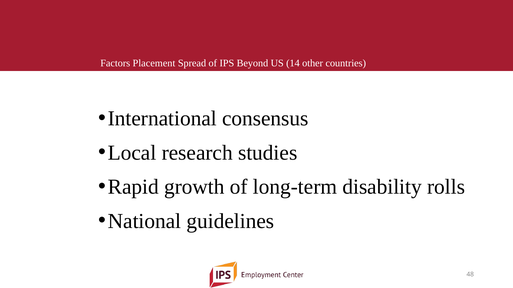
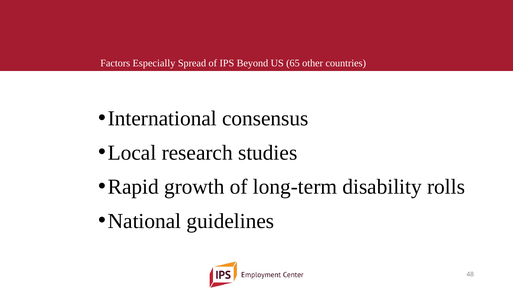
Placement: Placement -> Especially
14: 14 -> 65
